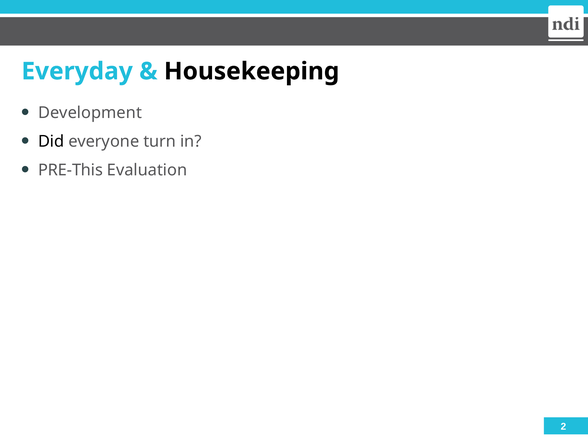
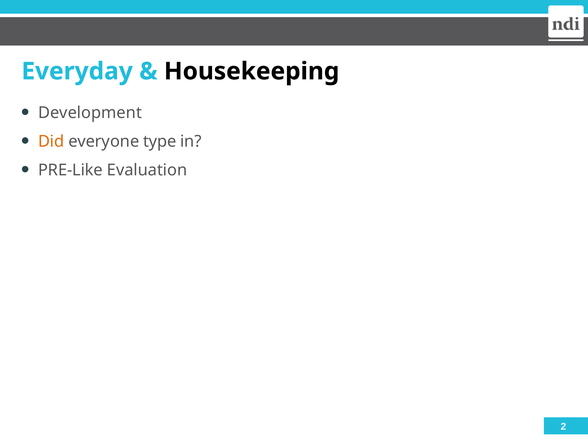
Did colour: black -> orange
turn: turn -> type
PRE-This: PRE-This -> PRE-Like
